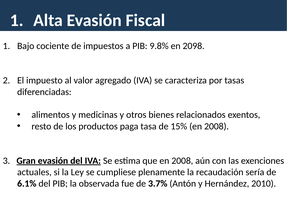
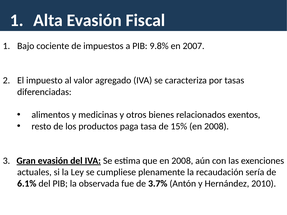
2098: 2098 -> 2007
